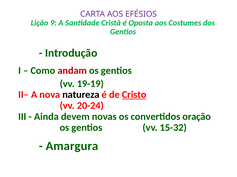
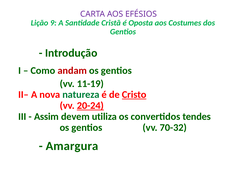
19-19: 19-19 -> 11-19
natureza colour: black -> green
20-24 underline: none -> present
Ainda: Ainda -> Assim
novas: novas -> utiliza
oração: oração -> tendes
15-32: 15-32 -> 70-32
